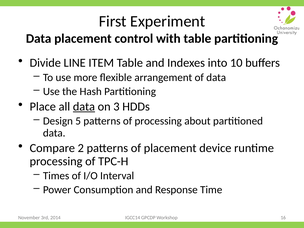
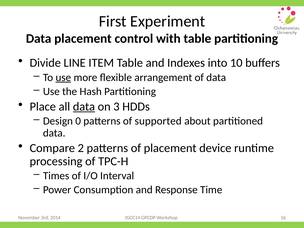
use at (63, 77) underline: none -> present
5: 5 -> 0
of processing: processing -> supported
